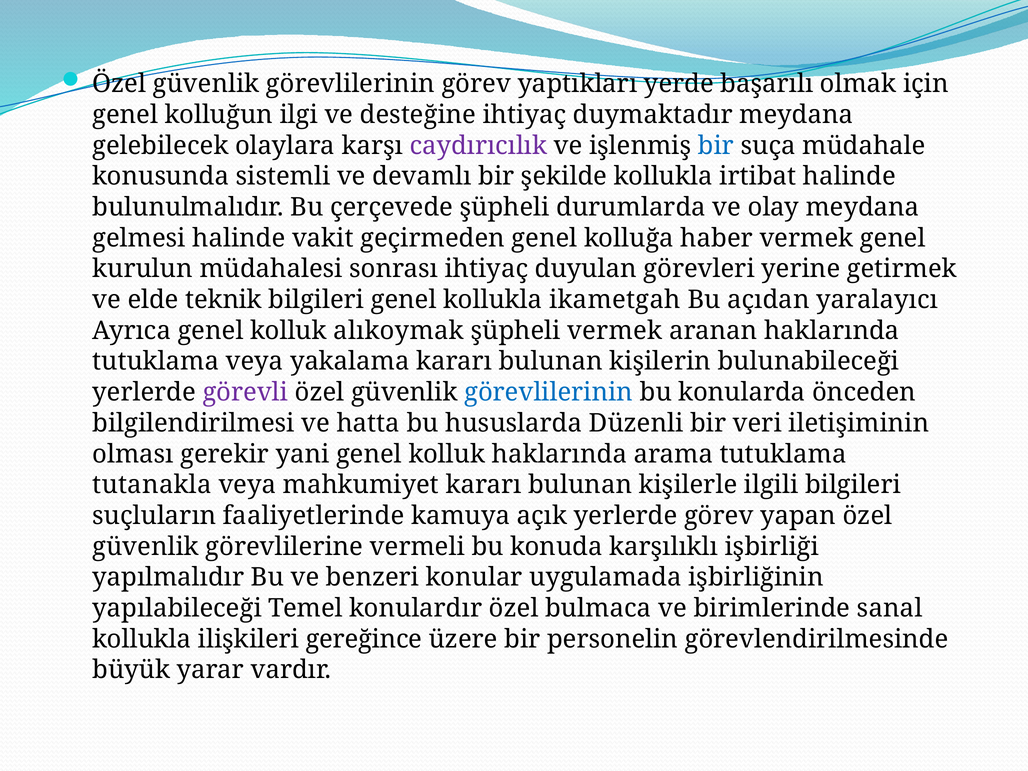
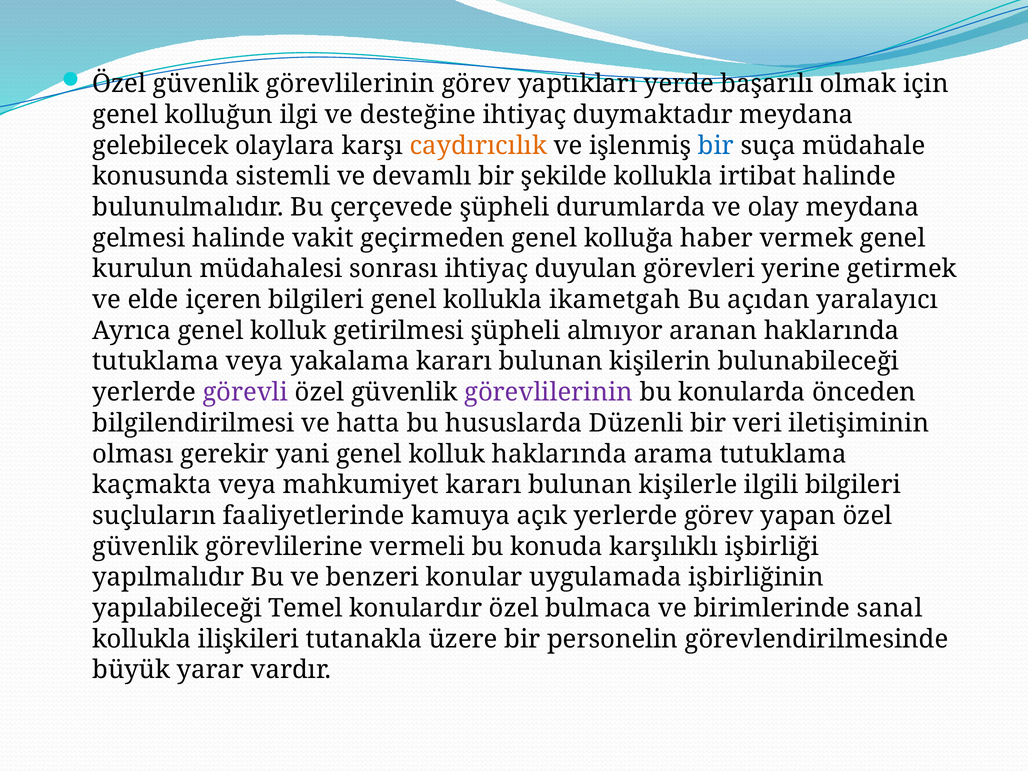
caydırıcılık colour: purple -> orange
teknik: teknik -> içeren
alıkoymak: alıkoymak -> getirilmesi
şüpheli vermek: vermek -> almıyor
görevlilerinin at (549, 392) colour: blue -> purple
tutanakla: tutanakla -> kaçmakta
gereğince: gereğince -> tutanakla
